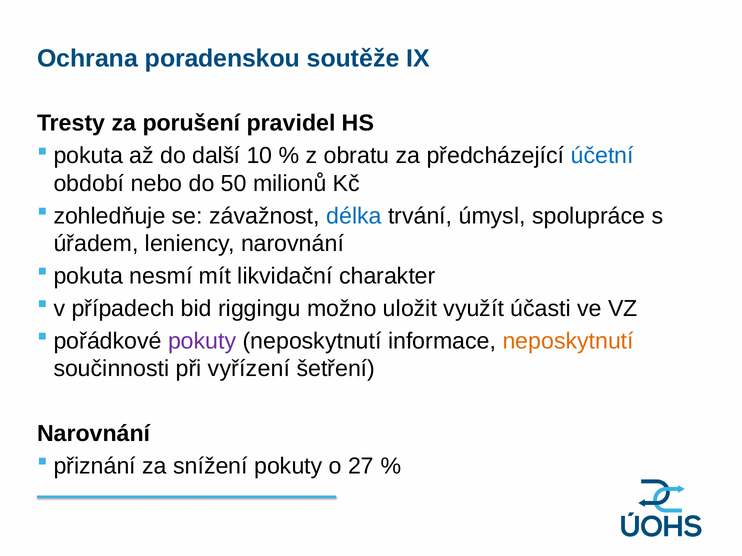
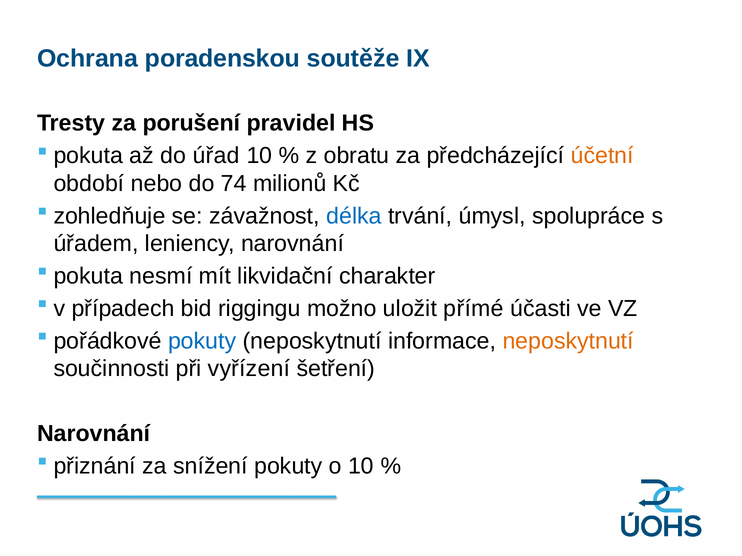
další: další -> úřad
účetní colour: blue -> orange
50: 50 -> 74
využít: využít -> přímé
pokuty at (202, 341) colour: purple -> blue
o 27: 27 -> 10
